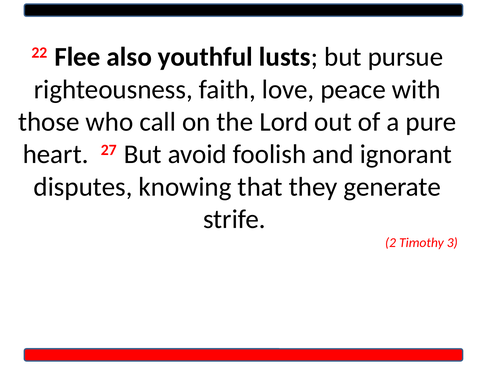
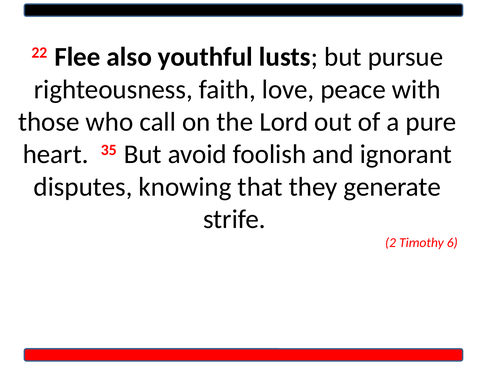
27: 27 -> 35
3: 3 -> 6
